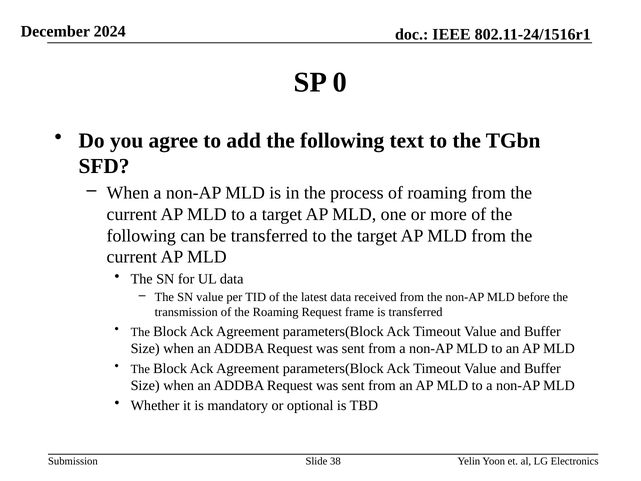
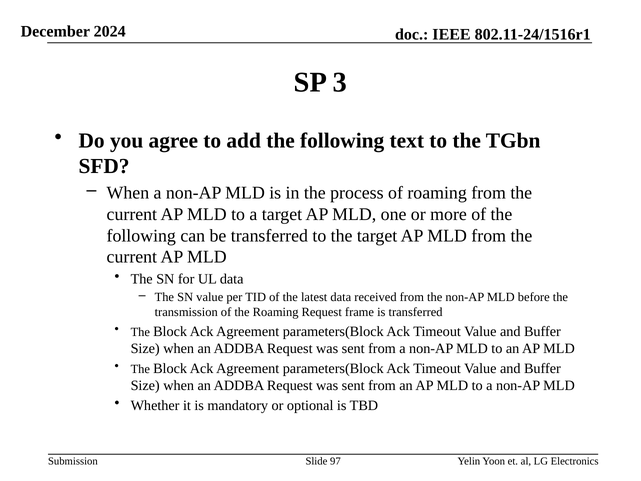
0: 0 -> 3
38: 38 -> 97
